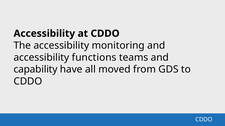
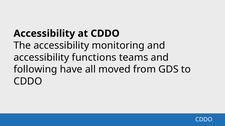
capability: capability -> following
